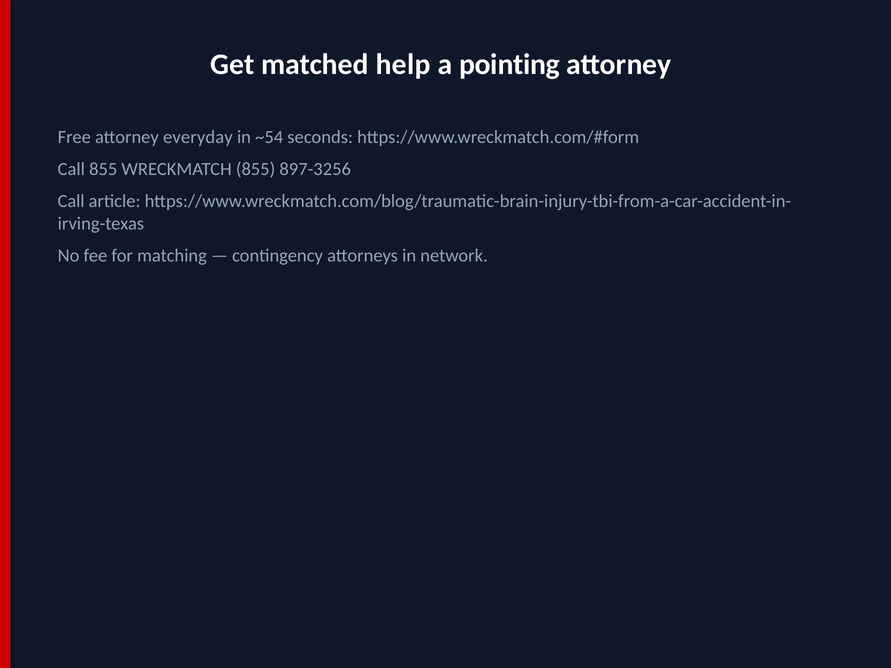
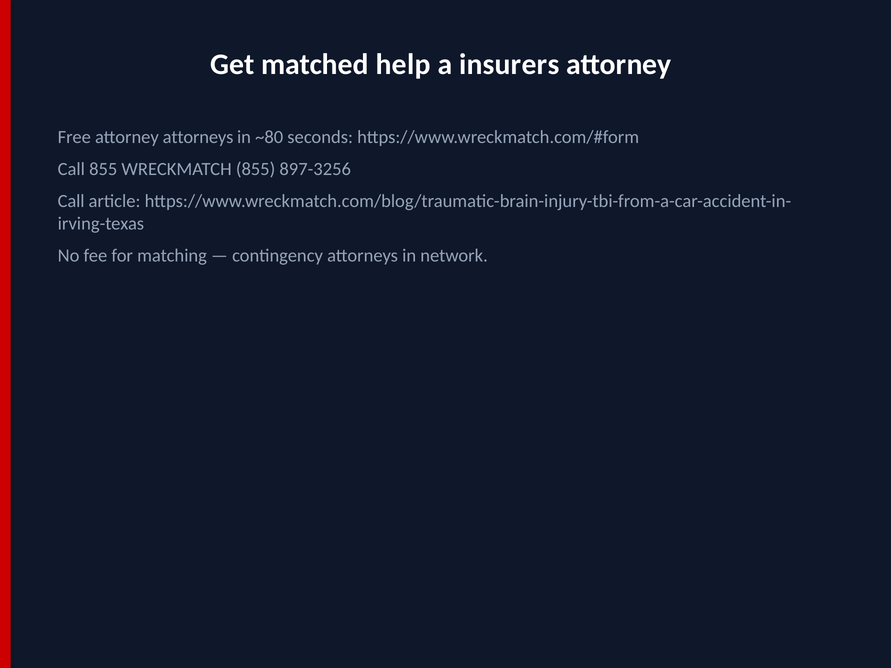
pointing: pointing -> insurers
attorney everyday: everyday -> attorneys
~54: ~54 -> ~80
